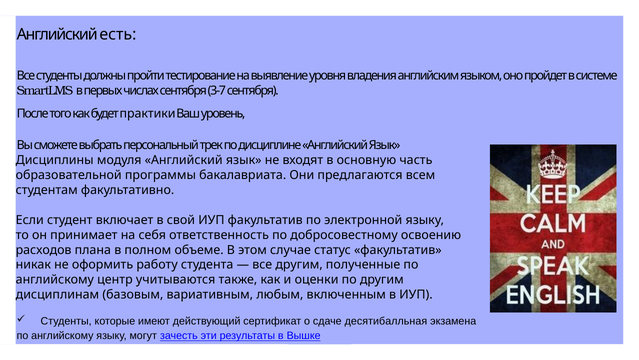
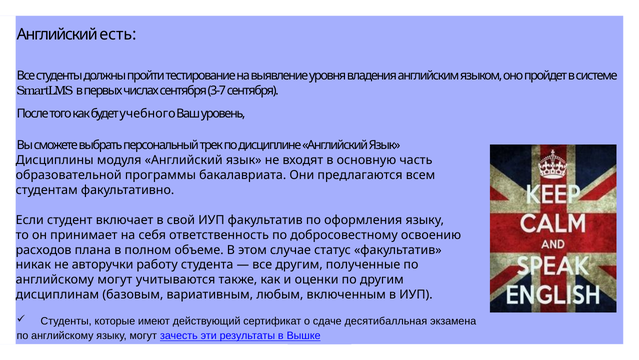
практики: практики -> учебного
электронной: электронной -> оформления
оформить: оформить -> авторучки
английскому центр: центр -> могут
